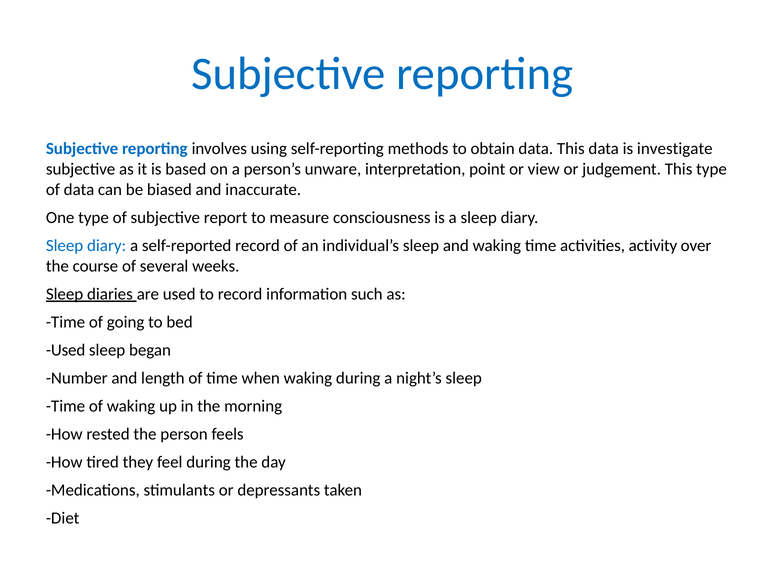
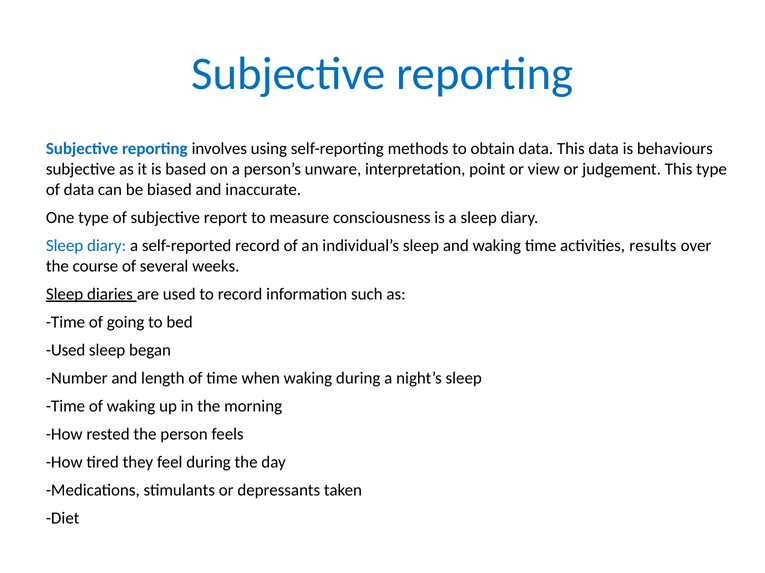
investigate: investigate -> behaviours
activity: activity -> results
